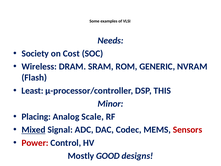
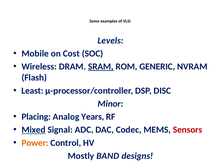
Needs: Needs -> Levels
Society: Society -> Mobile
SRAM underline: none -> present
THIS: THIS -> DISC
Scale: Scale -> Years
Power colour: red -> orange
GOOD: GOOD -> BAND
